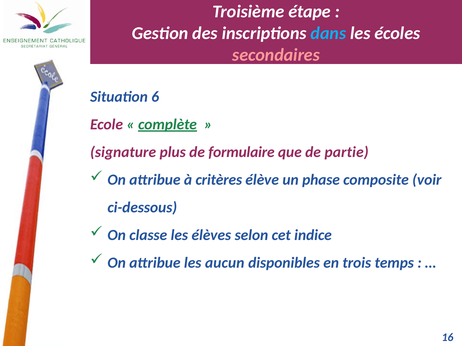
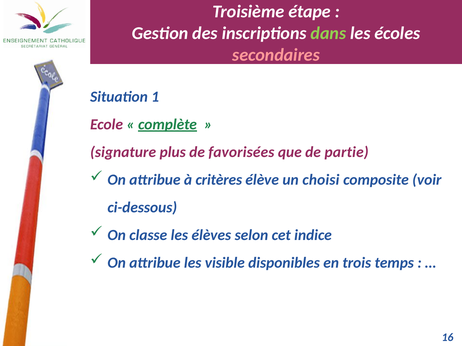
dans colour: light blue -> light green
6: 6 -> 1
formulaire: formulaire -> favorisées
phase: phase -> choisi
aucun: aucun -> visible
